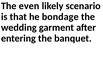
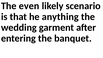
bondage: bondage -> anything
